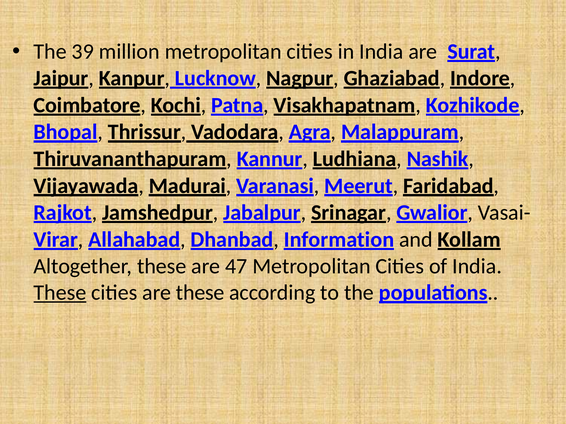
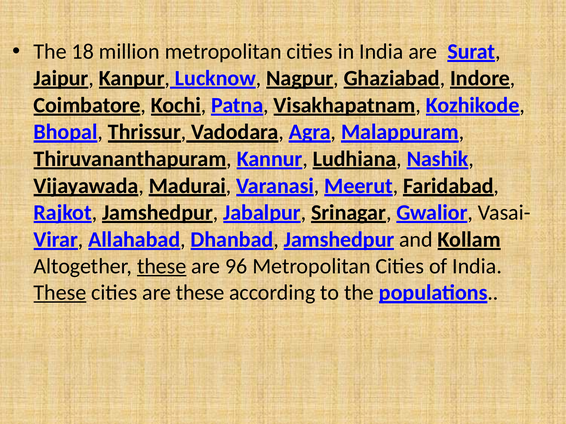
39: 39 -> 18
Dhanbad Information: Information -> Jamshedpur
these at (162, 267) underline: none -> present
47: 47 -> 96
